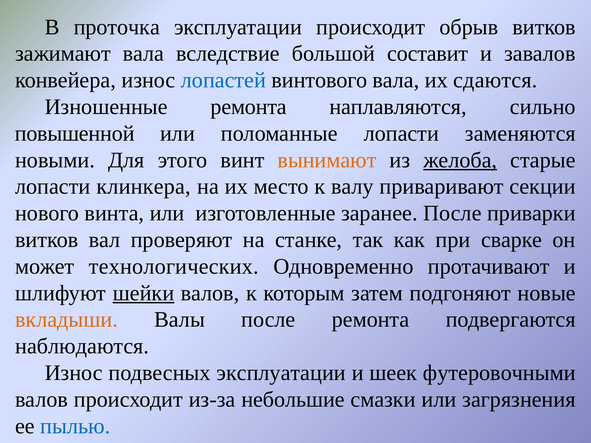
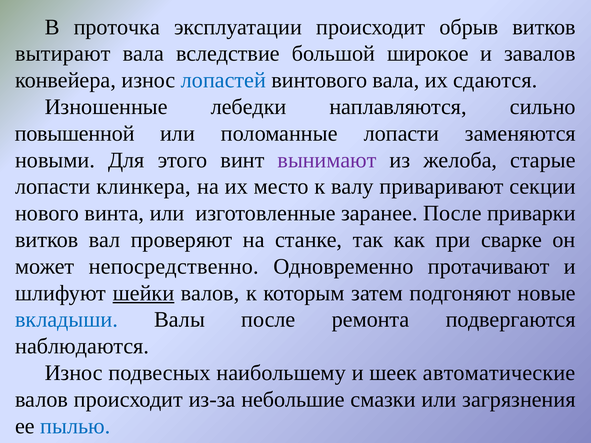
зажимают: зажимают -> вытирают
составит: составит -> широкое
Изношенные ремонта: ремонта -> лебедки
вынимают colour: orange -> purple
желоба underline: present -> none
технологических: технологических -> непосредственно
вкладыши colour: orange -> blue
подвесных эксплуатации: эксплуатации -> наибольшему
футеровочными: футеровочными -> автоматические
